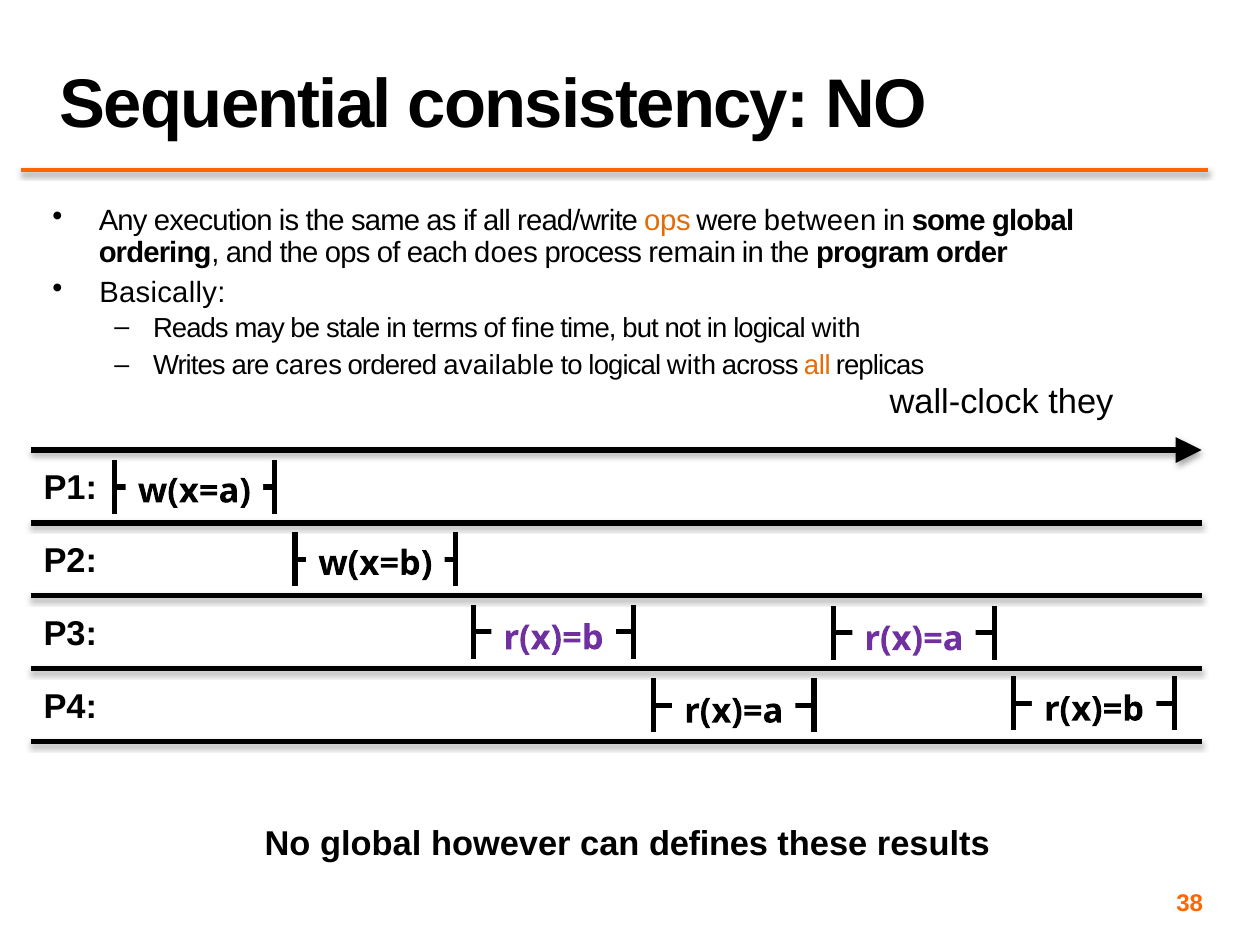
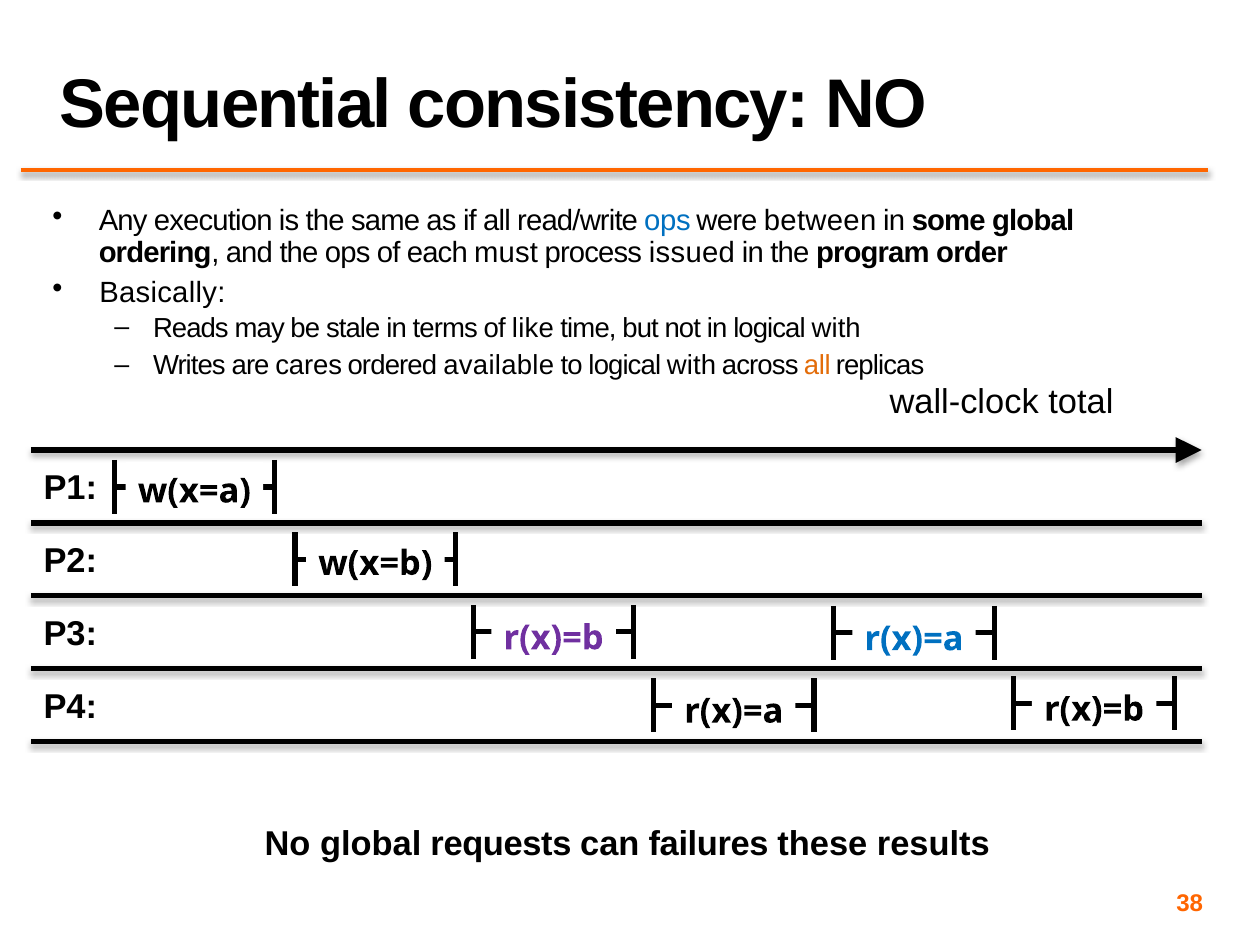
ops at (667, 221) colour: orange -> blue
does: does -> must
remain: remain -> issued
fine: fine -> like
they: they -> total
r(x)=a at (914, 639) colour: purple -> blue
however: however -> requests
defines: defines -> failures
